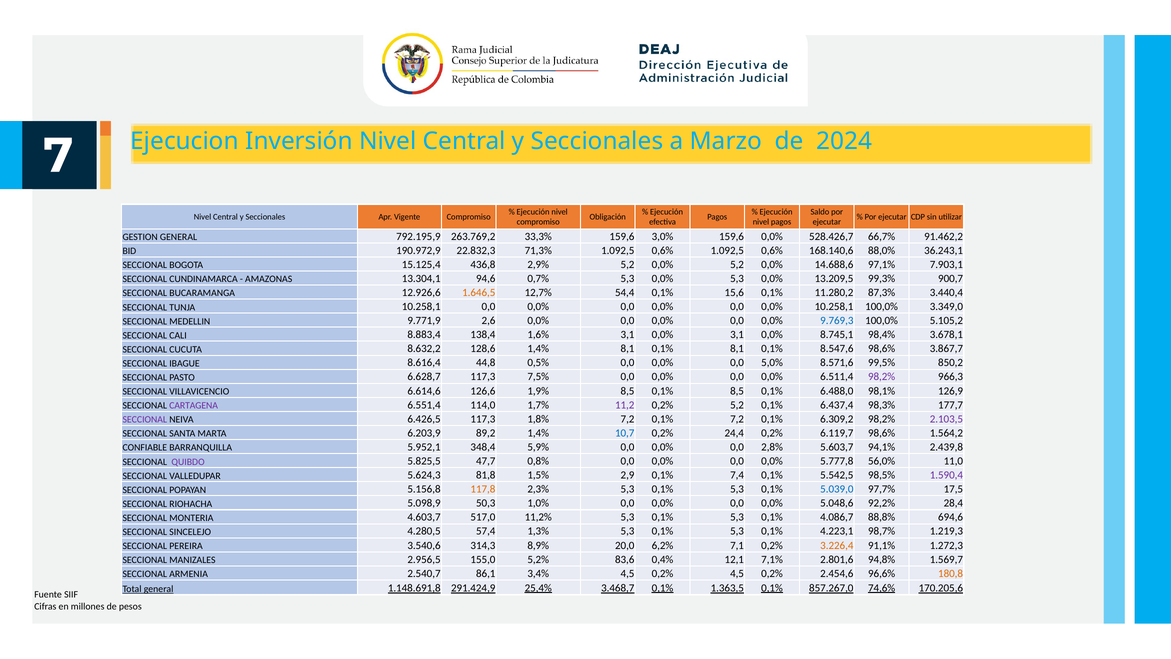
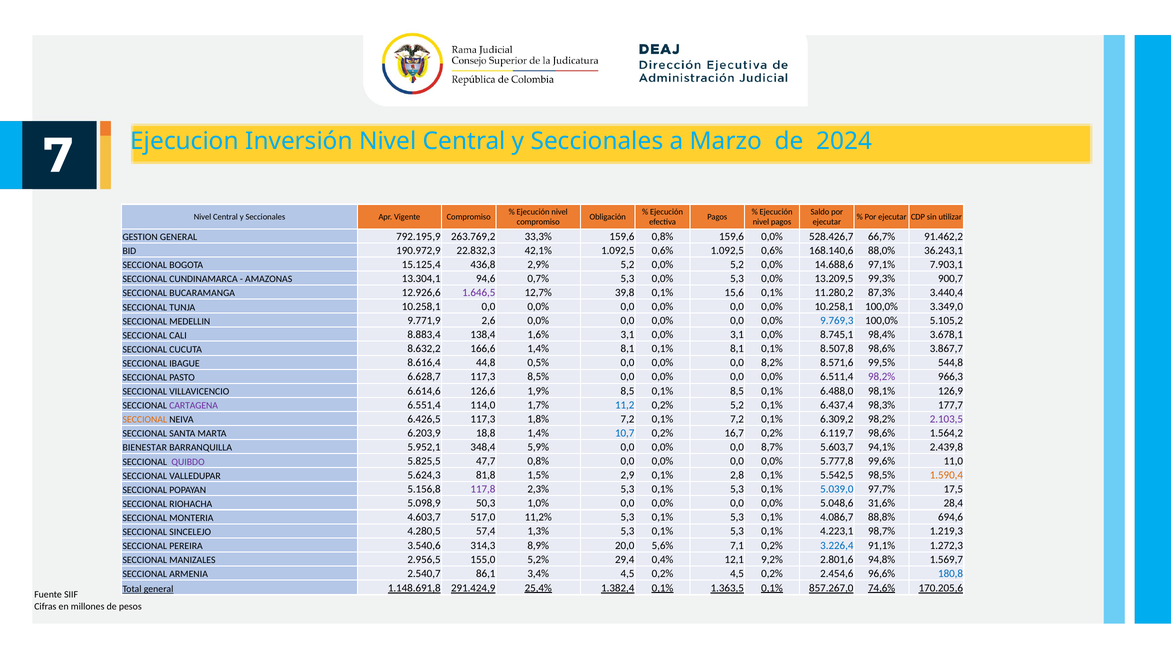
159,6 3,0%: 3,0% -> 0,8%
71,3%: 71,3% -> 42,1%
1.646,5 colour: orange -> purple
54,4: 54,4 -> 39,8
128,6: 128,6 -> 166,6
8.547,6: 8.547,6 -> 8.507,8
5,0%: 5,0% -> 8,2%
850,2: 850,2 -> 544,8
7,5%: 7,5% -> 8,5%
11,2 colour: purple -> blue
SECCIONAL at (145, 419) colour: purple -> orange
89,2: 89,2 -> 18,8
24,4: 24,4 -> 16,7
CONFIABLE: CONFIABLE -> BIENESTAR
2,8%: 2,8% -> 8,7%
56,0%: 56,0% -> 99,6%
7,4: 7,4 -> 2,8
1.590,4 colour: purple -> orange
117,8 colour: orange -> purple
92,2%: 92,2% -> 31,6%
6,2%: 6,2% -> 5,6%
3.226,4 colour: orange -> blue
83,6: 83,6 -> 29,4
7,1%: 7,1% -> 9,2%
180,8 colour: orange -> blue
3.468,7: 3.468,7 -> 1.382,4
